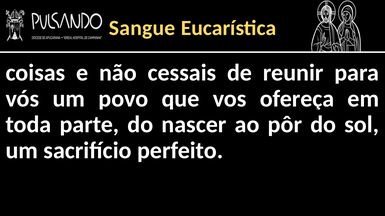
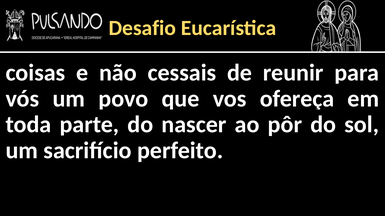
Sangue: Sangue -> Desafio
